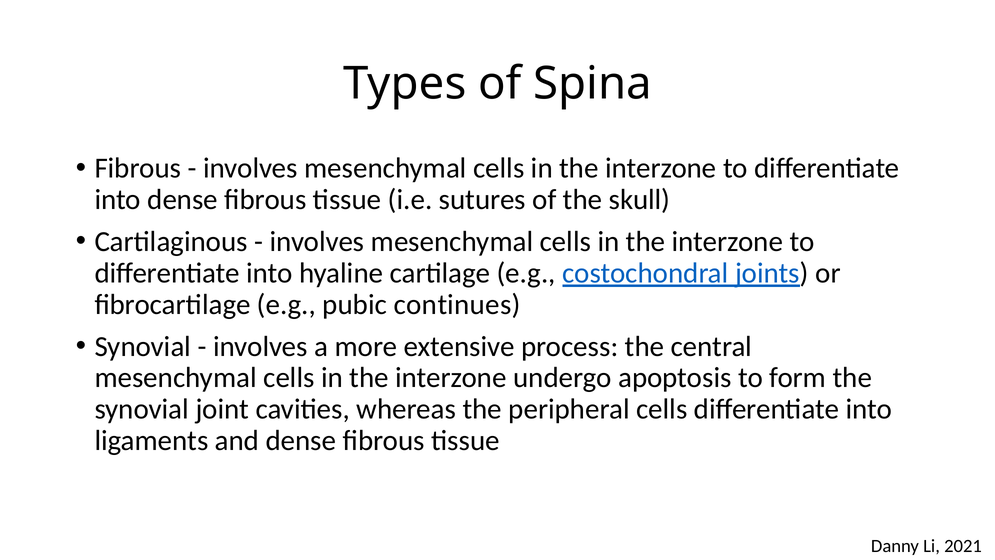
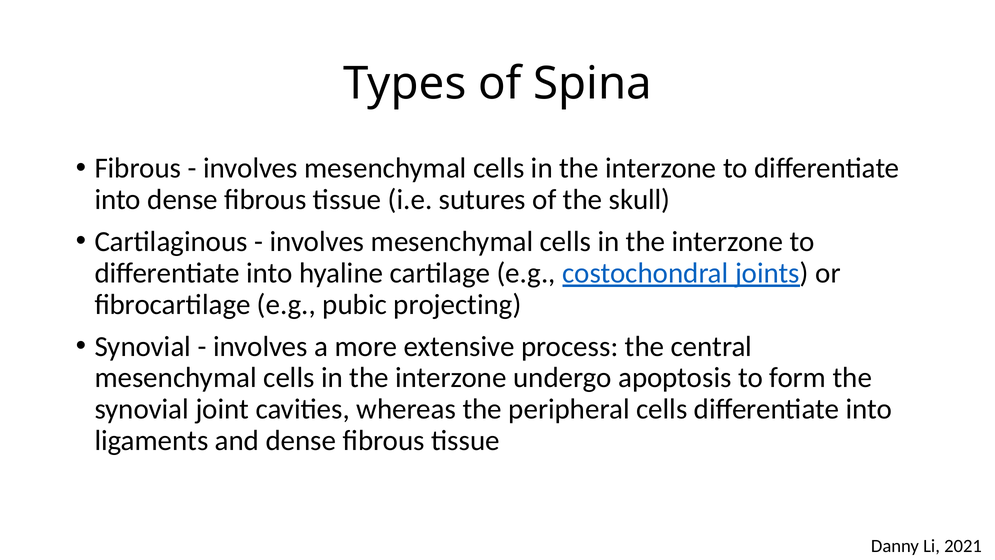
continues: continues -> projecting
